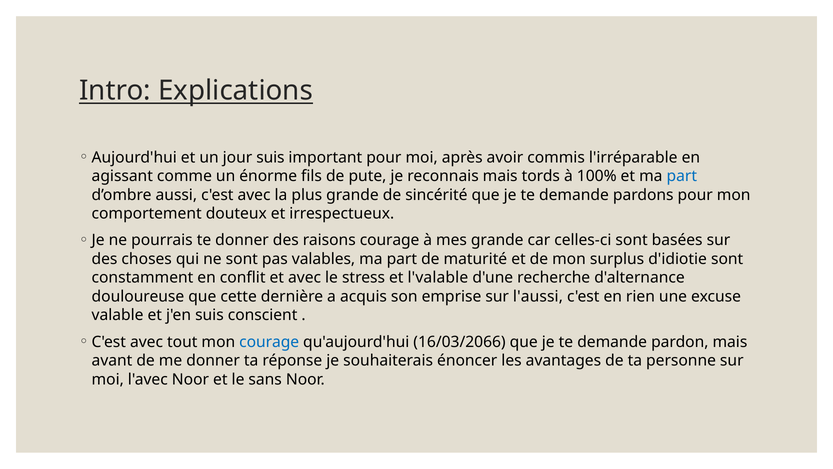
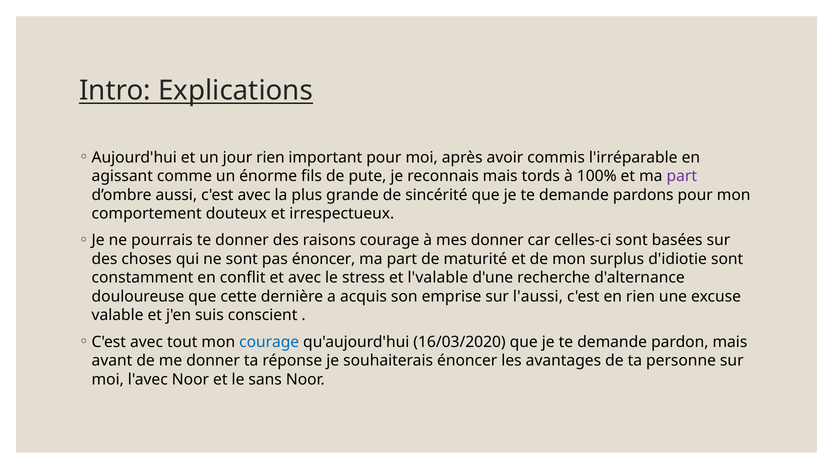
jour suis: suis -> rien
part at (682, 176) colour: blue -> purple
mes grande: grande -> donner
pas valables: valables -> énoncer
16/03/2066: 16/03/2066 -> 16/03/2020
